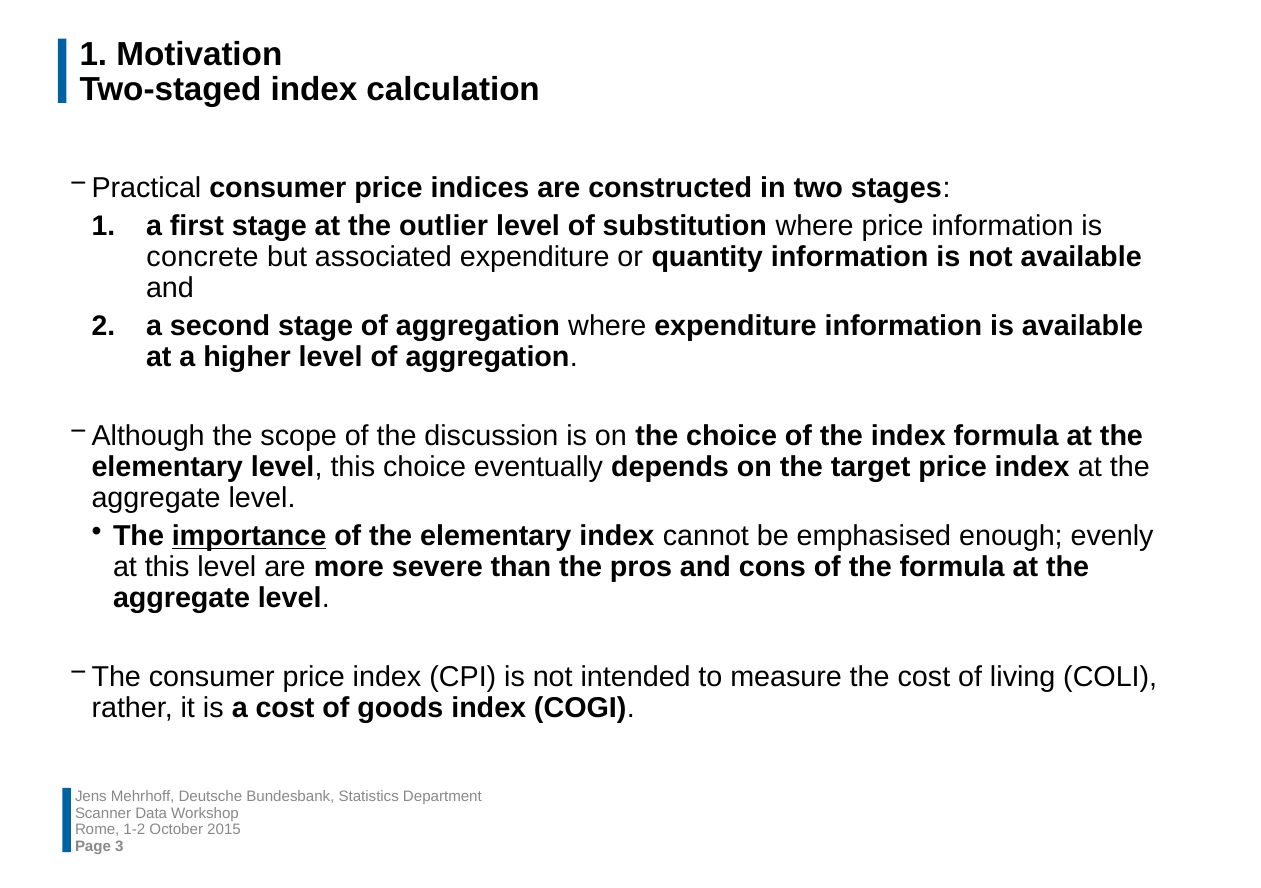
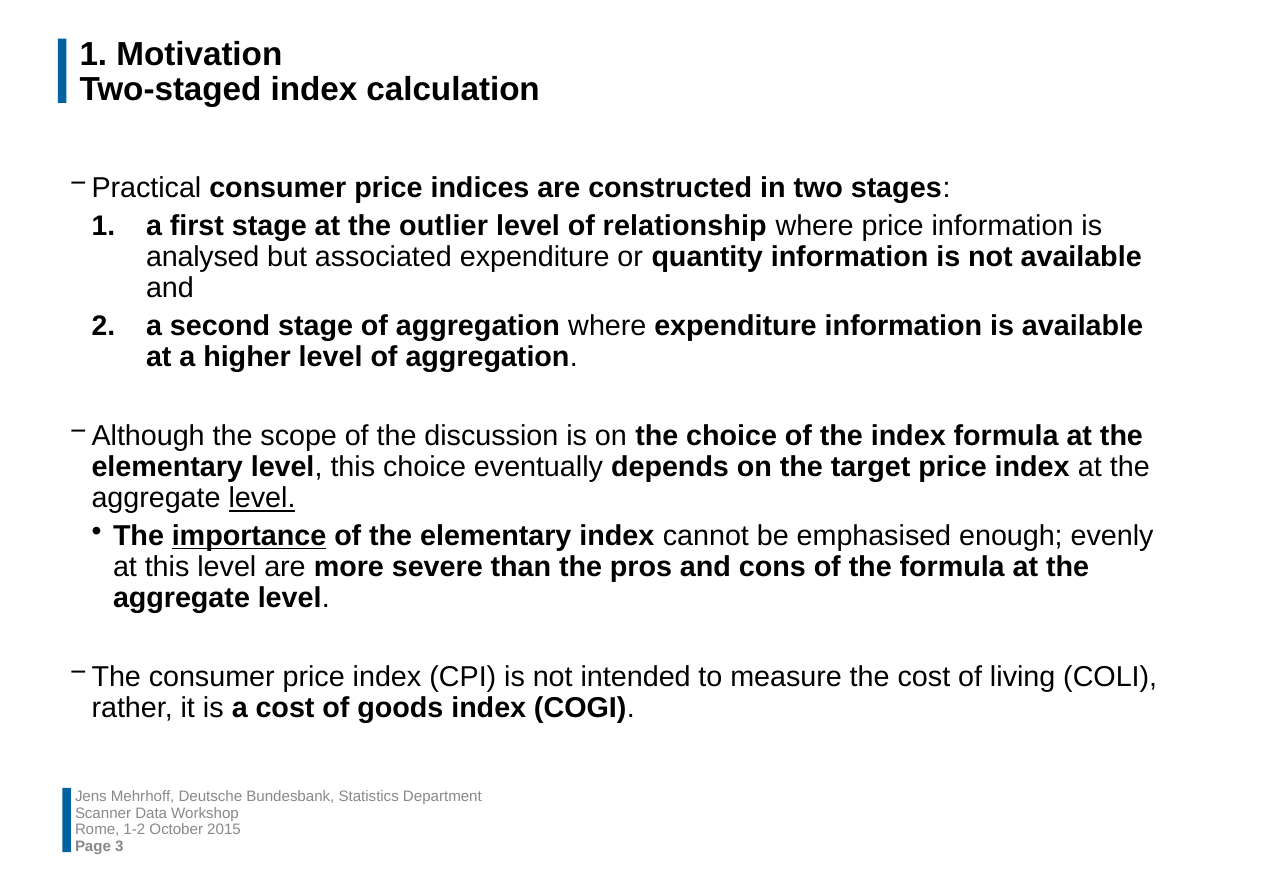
substitution: substitution -> relationship
concrete: concrete -> analysed
level at (262, 498) underline: none -> present
